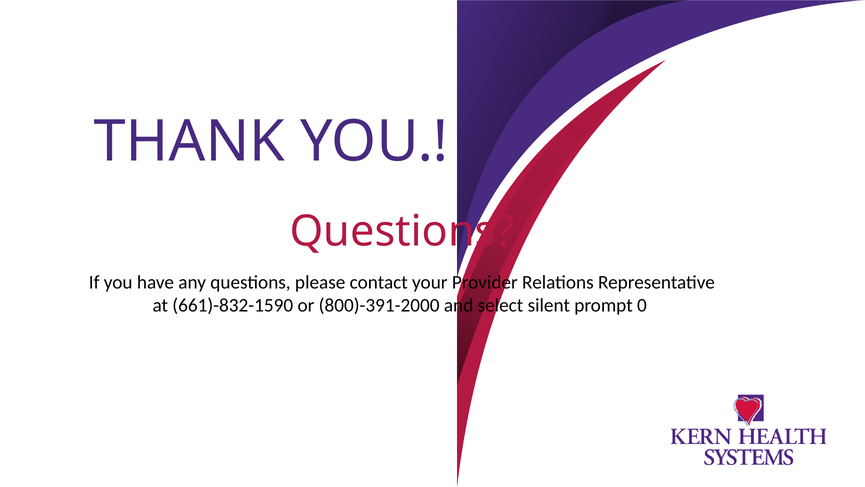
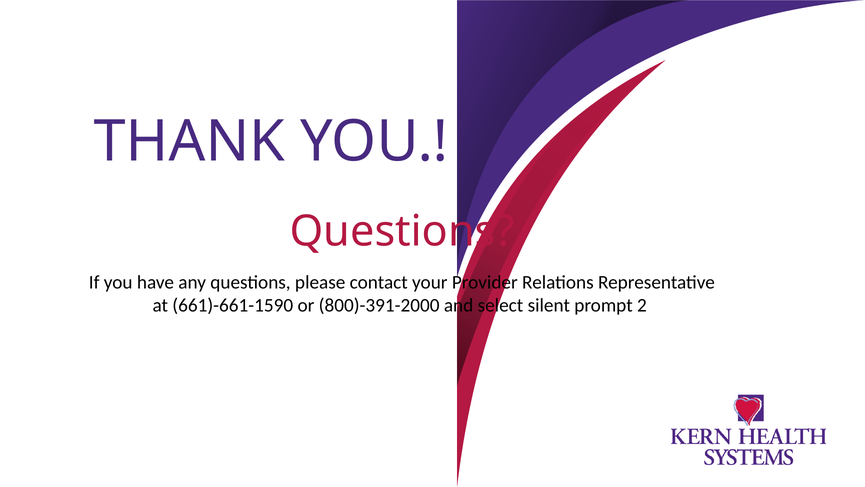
661)-832-1590: 661)-832-1590 -> 661)-661-1590
0: 0 -> 2
